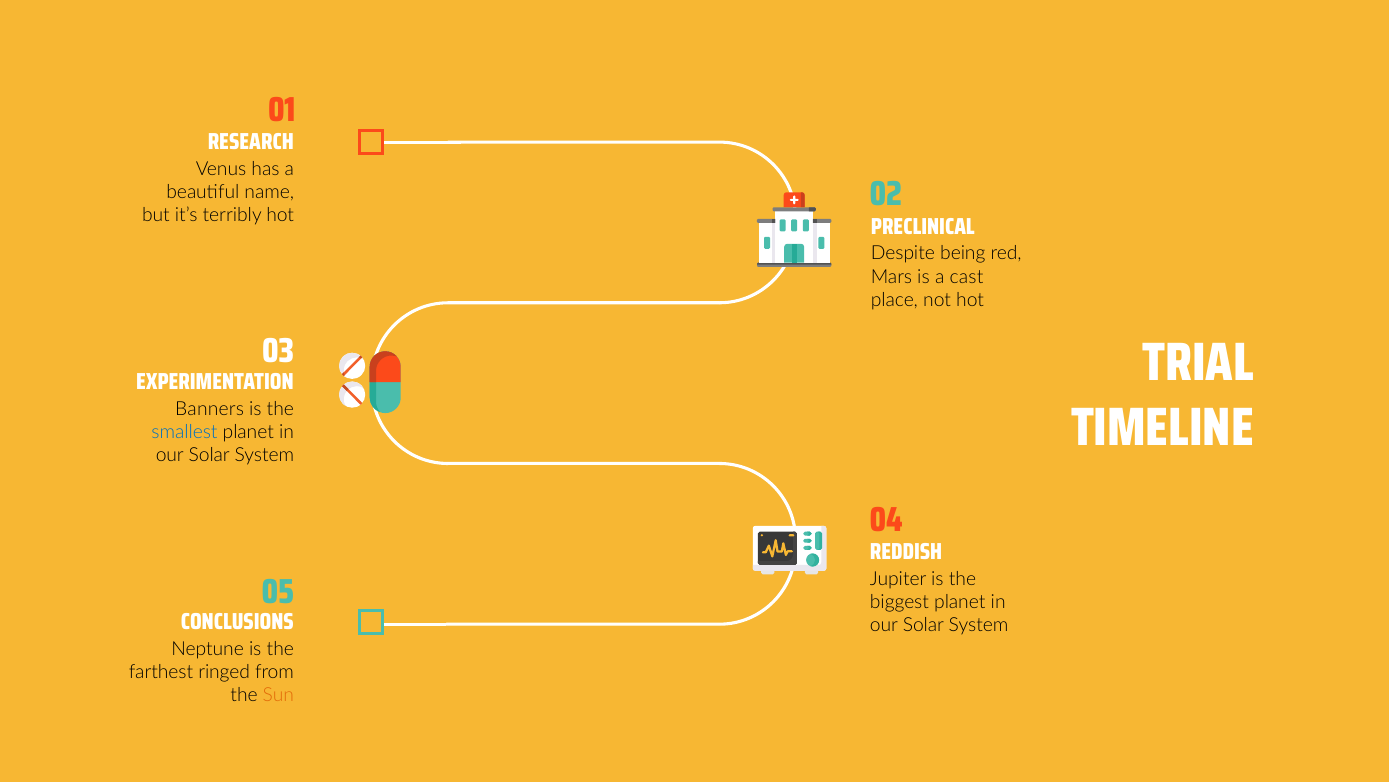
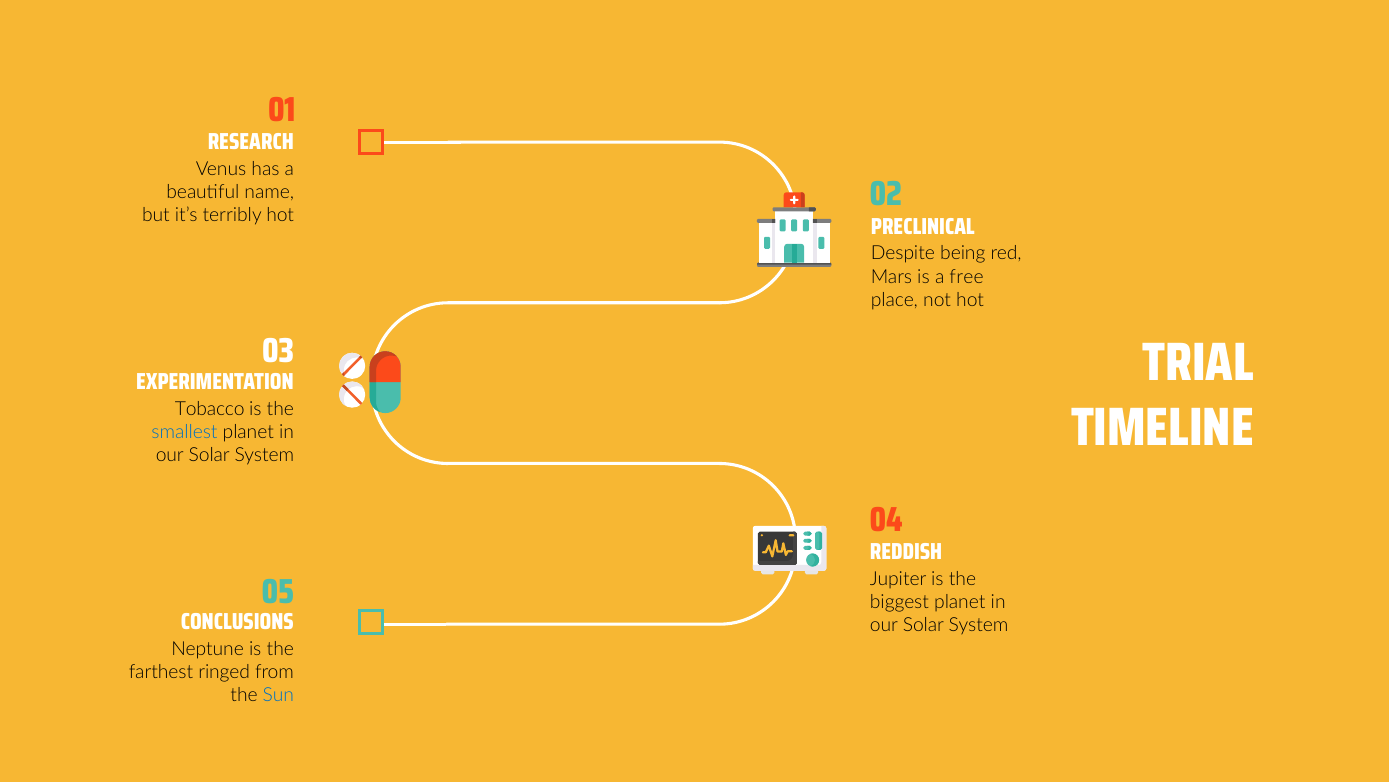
cast: cast -> free
Banners: Banners -> Tobacco
Sun colour: orange -> blue
